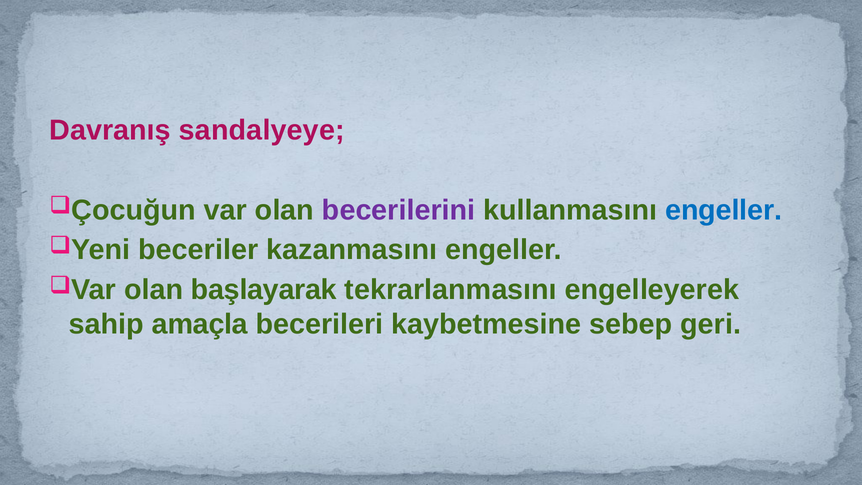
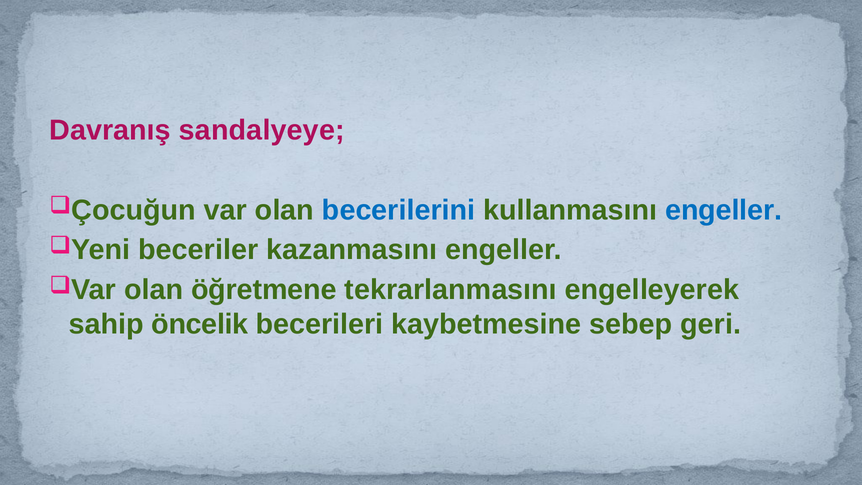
becerilerini colour: purple -> blue
başlayarak: başlayarak -> öğretmene
amaçla: amaçla -> öncelik
